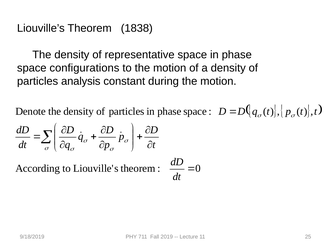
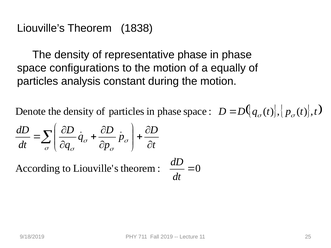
representative space: space -> phase
a density: density -> equally
